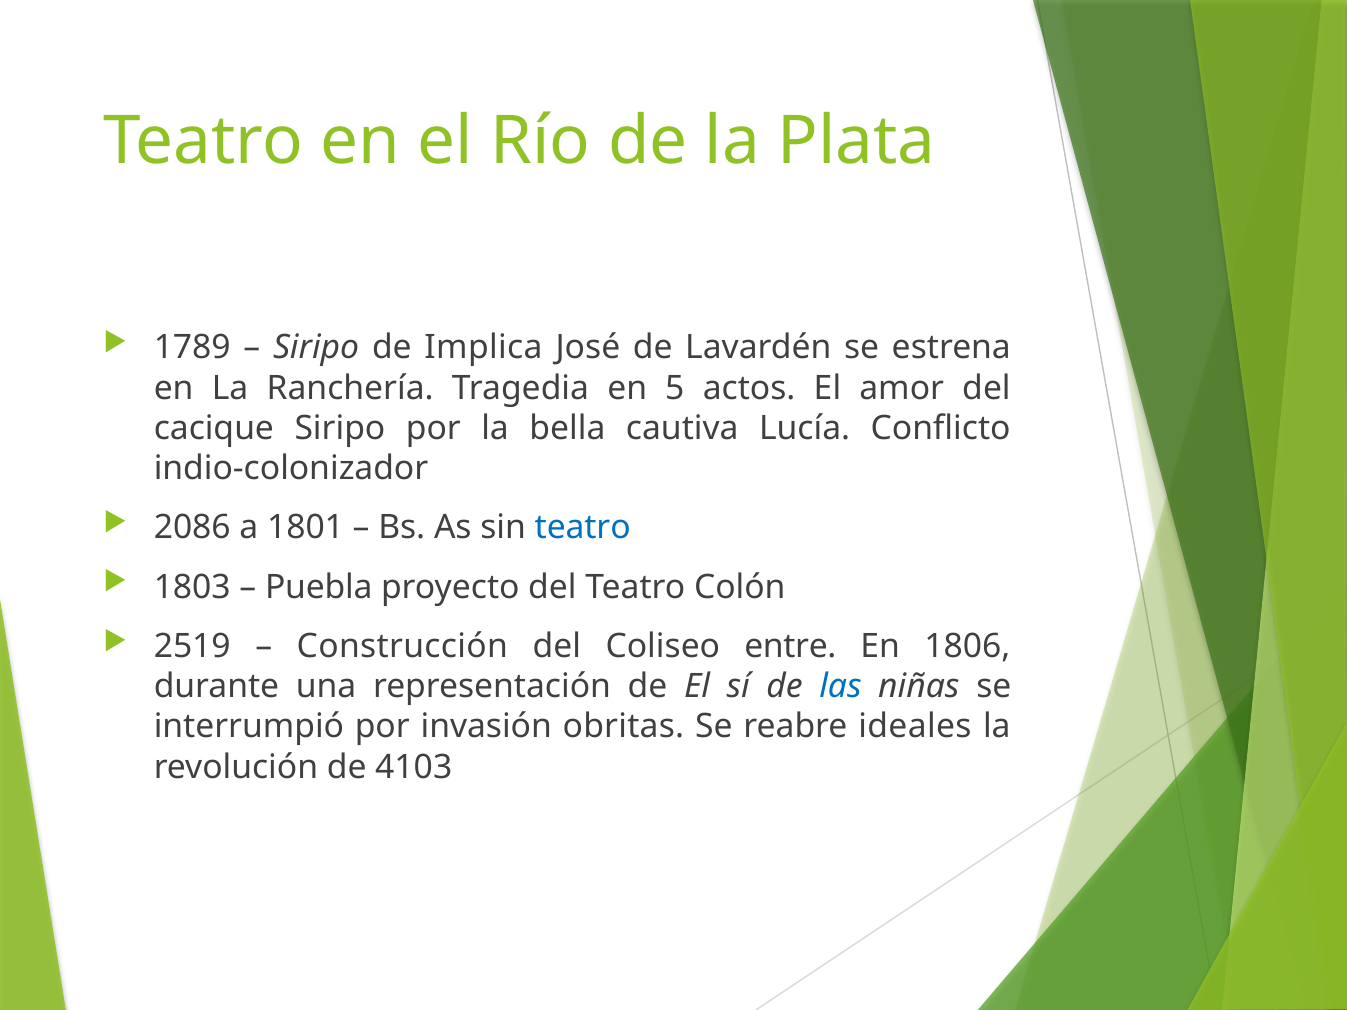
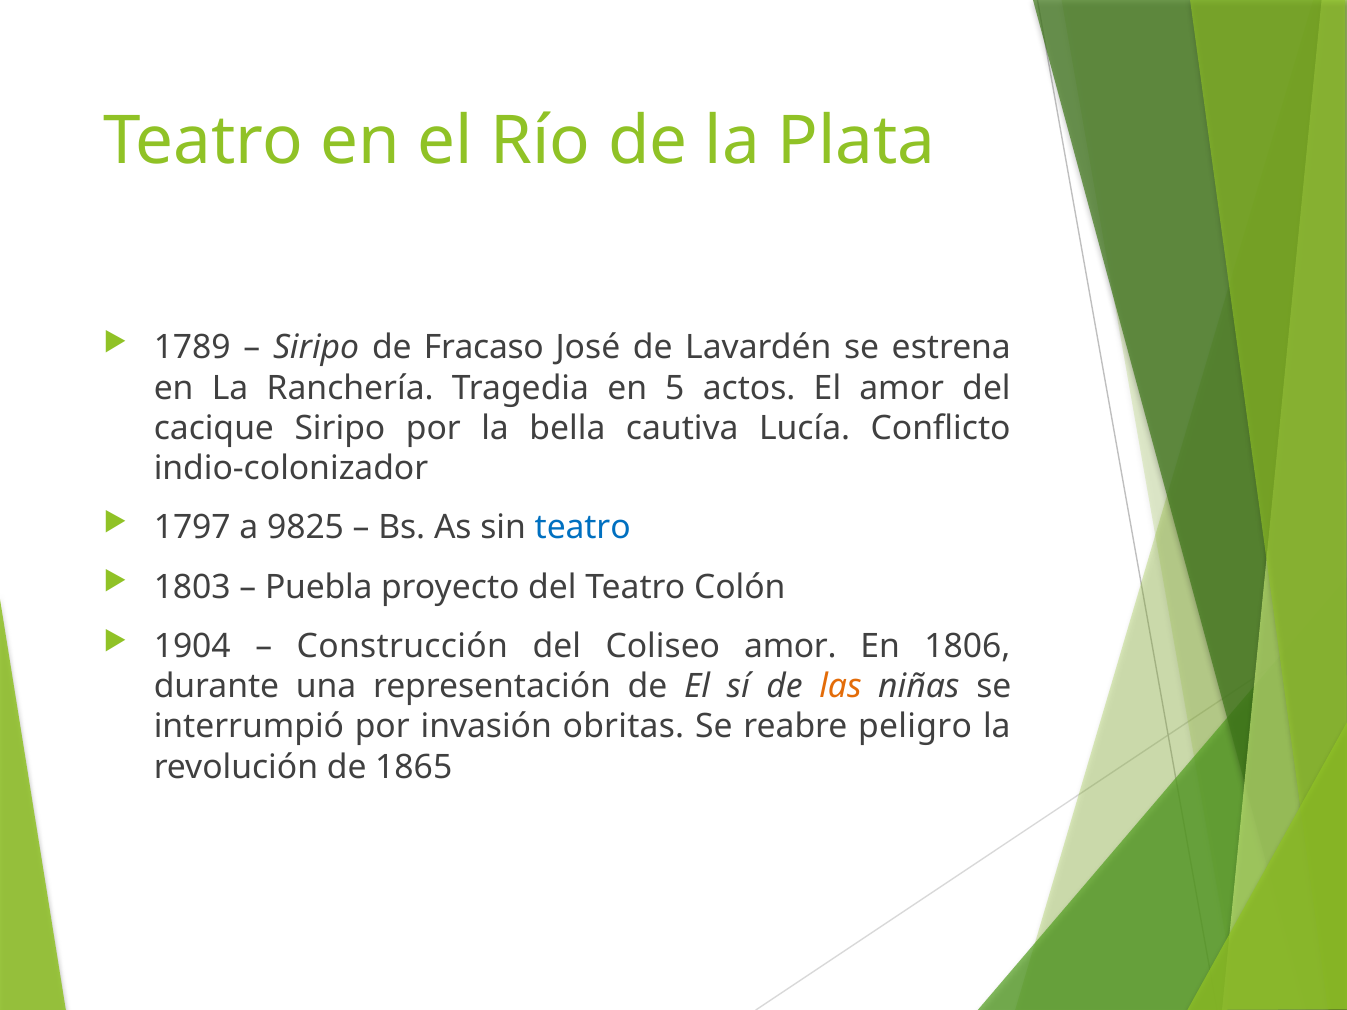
Implica: Implica -> Fracaso
2086: 2086 -> 1797
1801: 1801 -> 9825
2519: 2519 -> 1904
Coliseo entre: entre -> amor
las colour: blue -> orange
ideales: ideales -> peligro
4103: 4103 -> 1865
